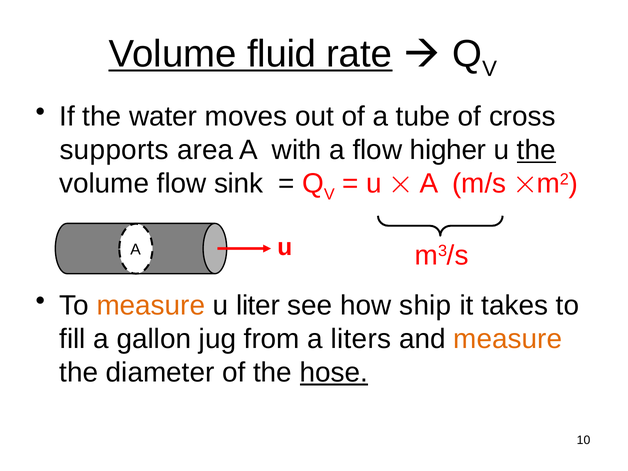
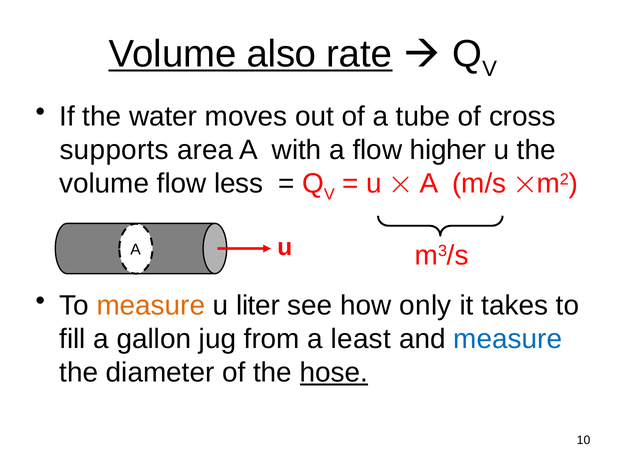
fluid: fluid -> also
the at (536, 150) underline: present -> none
sink: sink -> less
ship: ship -> only
liters: liters -> least
measure at (508, 339) colour: orange -> blue
